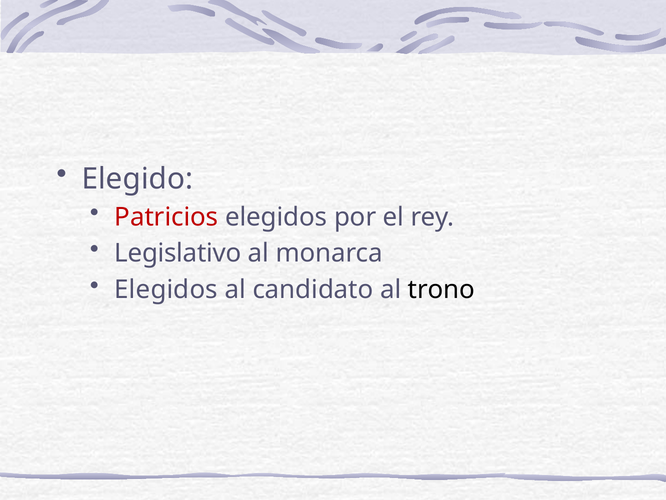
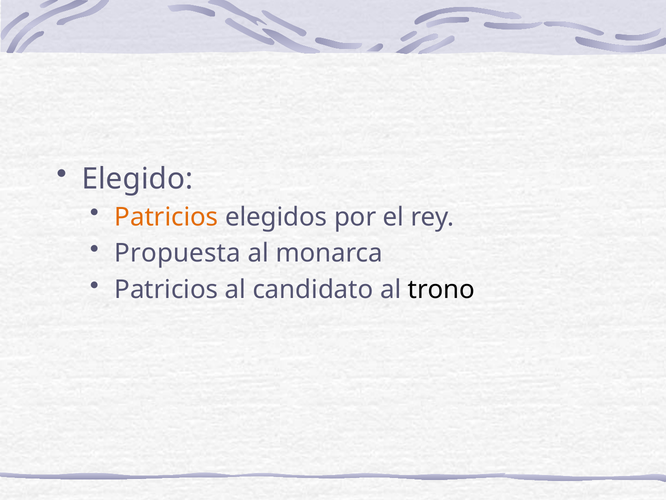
Patricios at (166, 217) colour: red -> orange
Legislativo: Legislativo -> Propuesta
Elegidos at (166, 289): Elegidos -> Patricios
